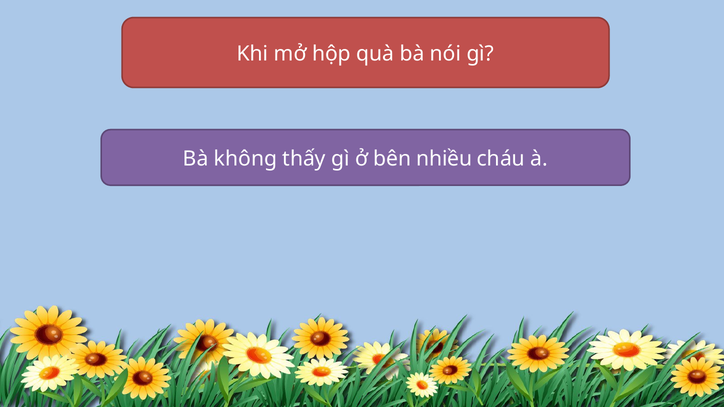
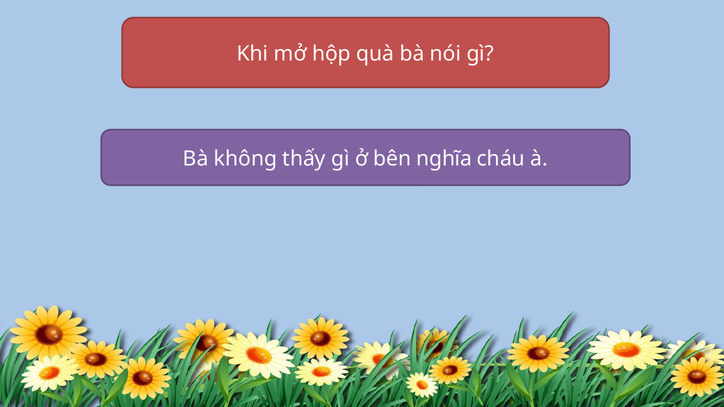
nhiều: nhiều -> nghĩa
